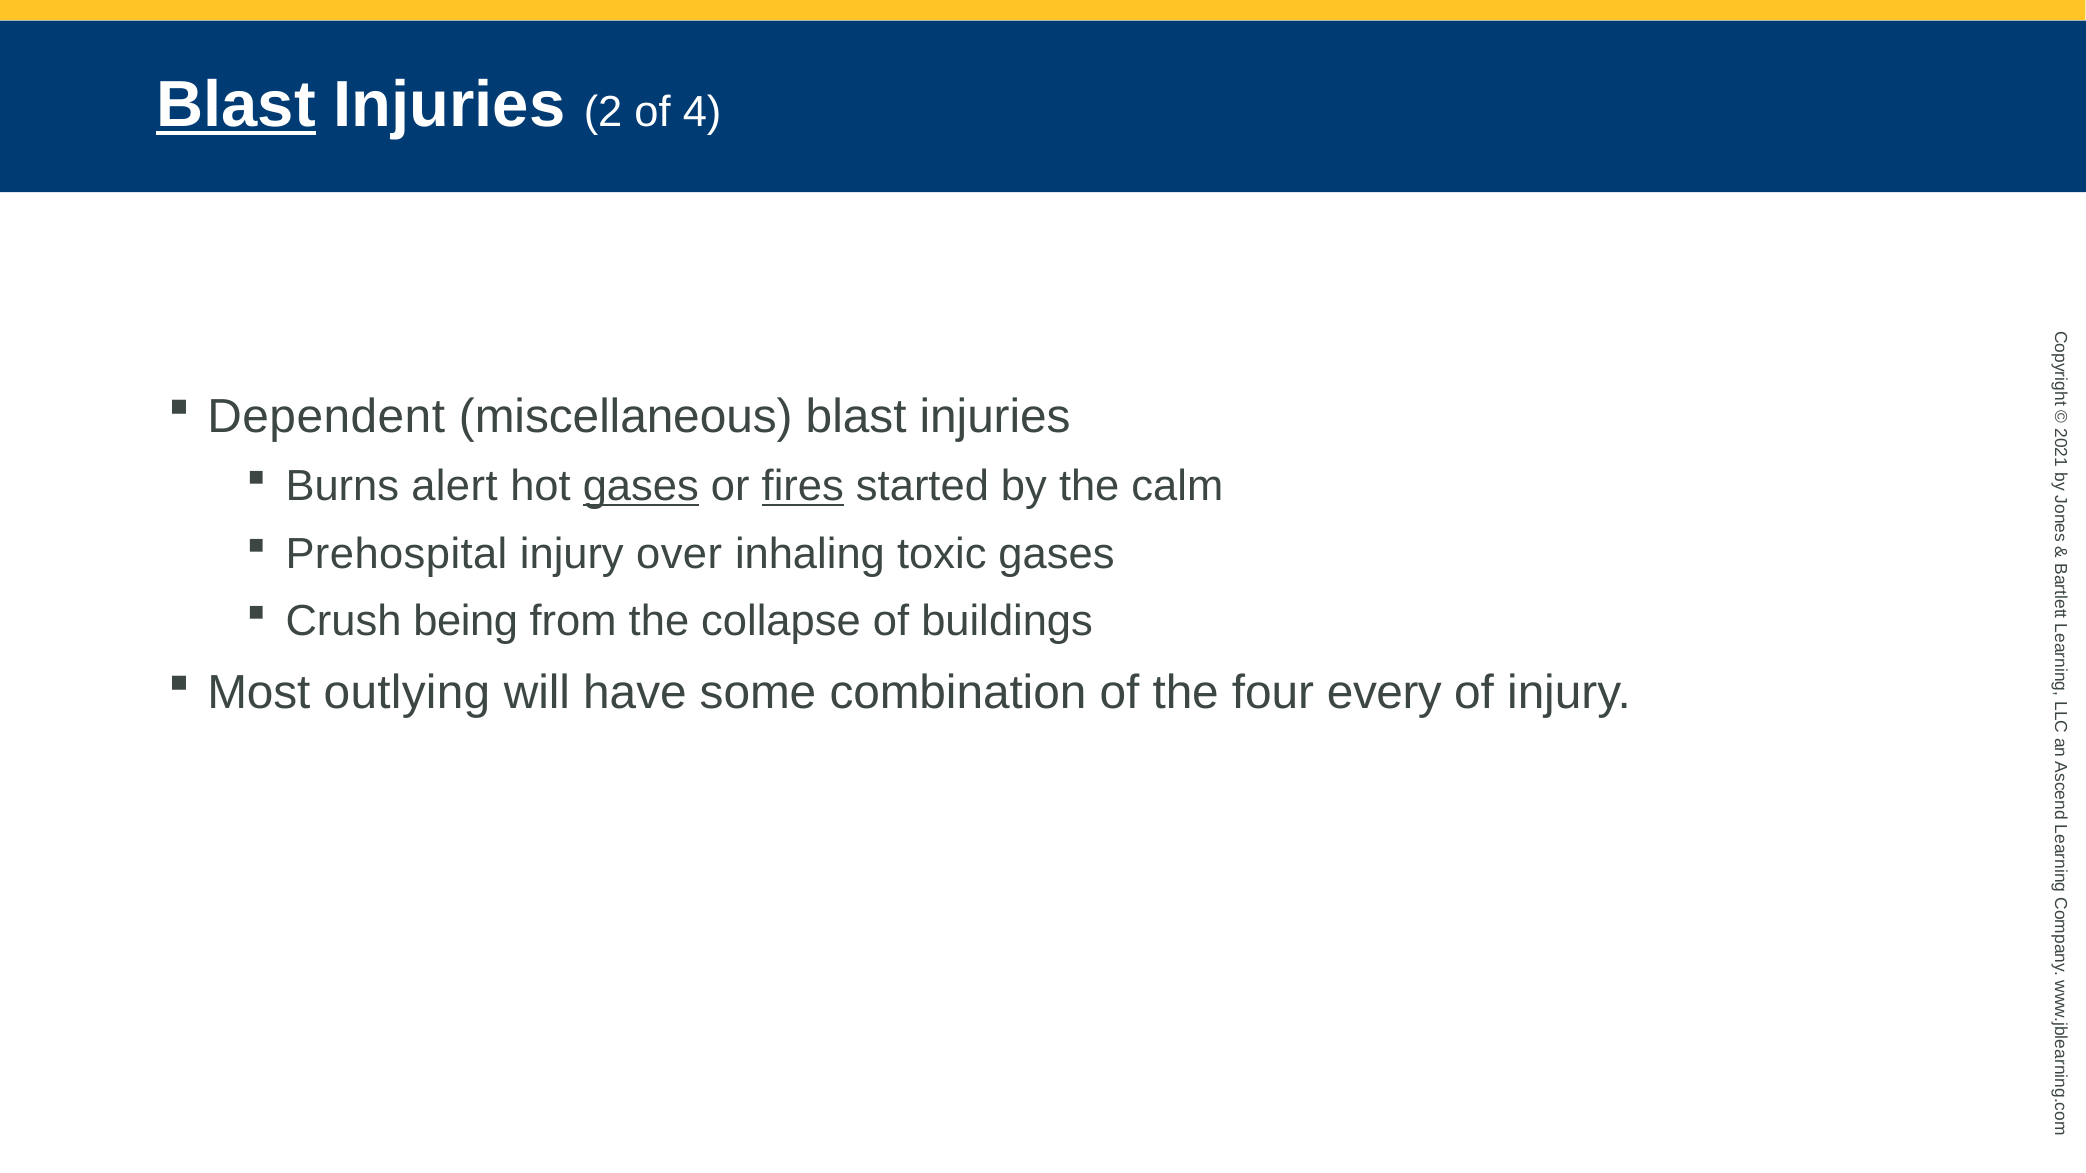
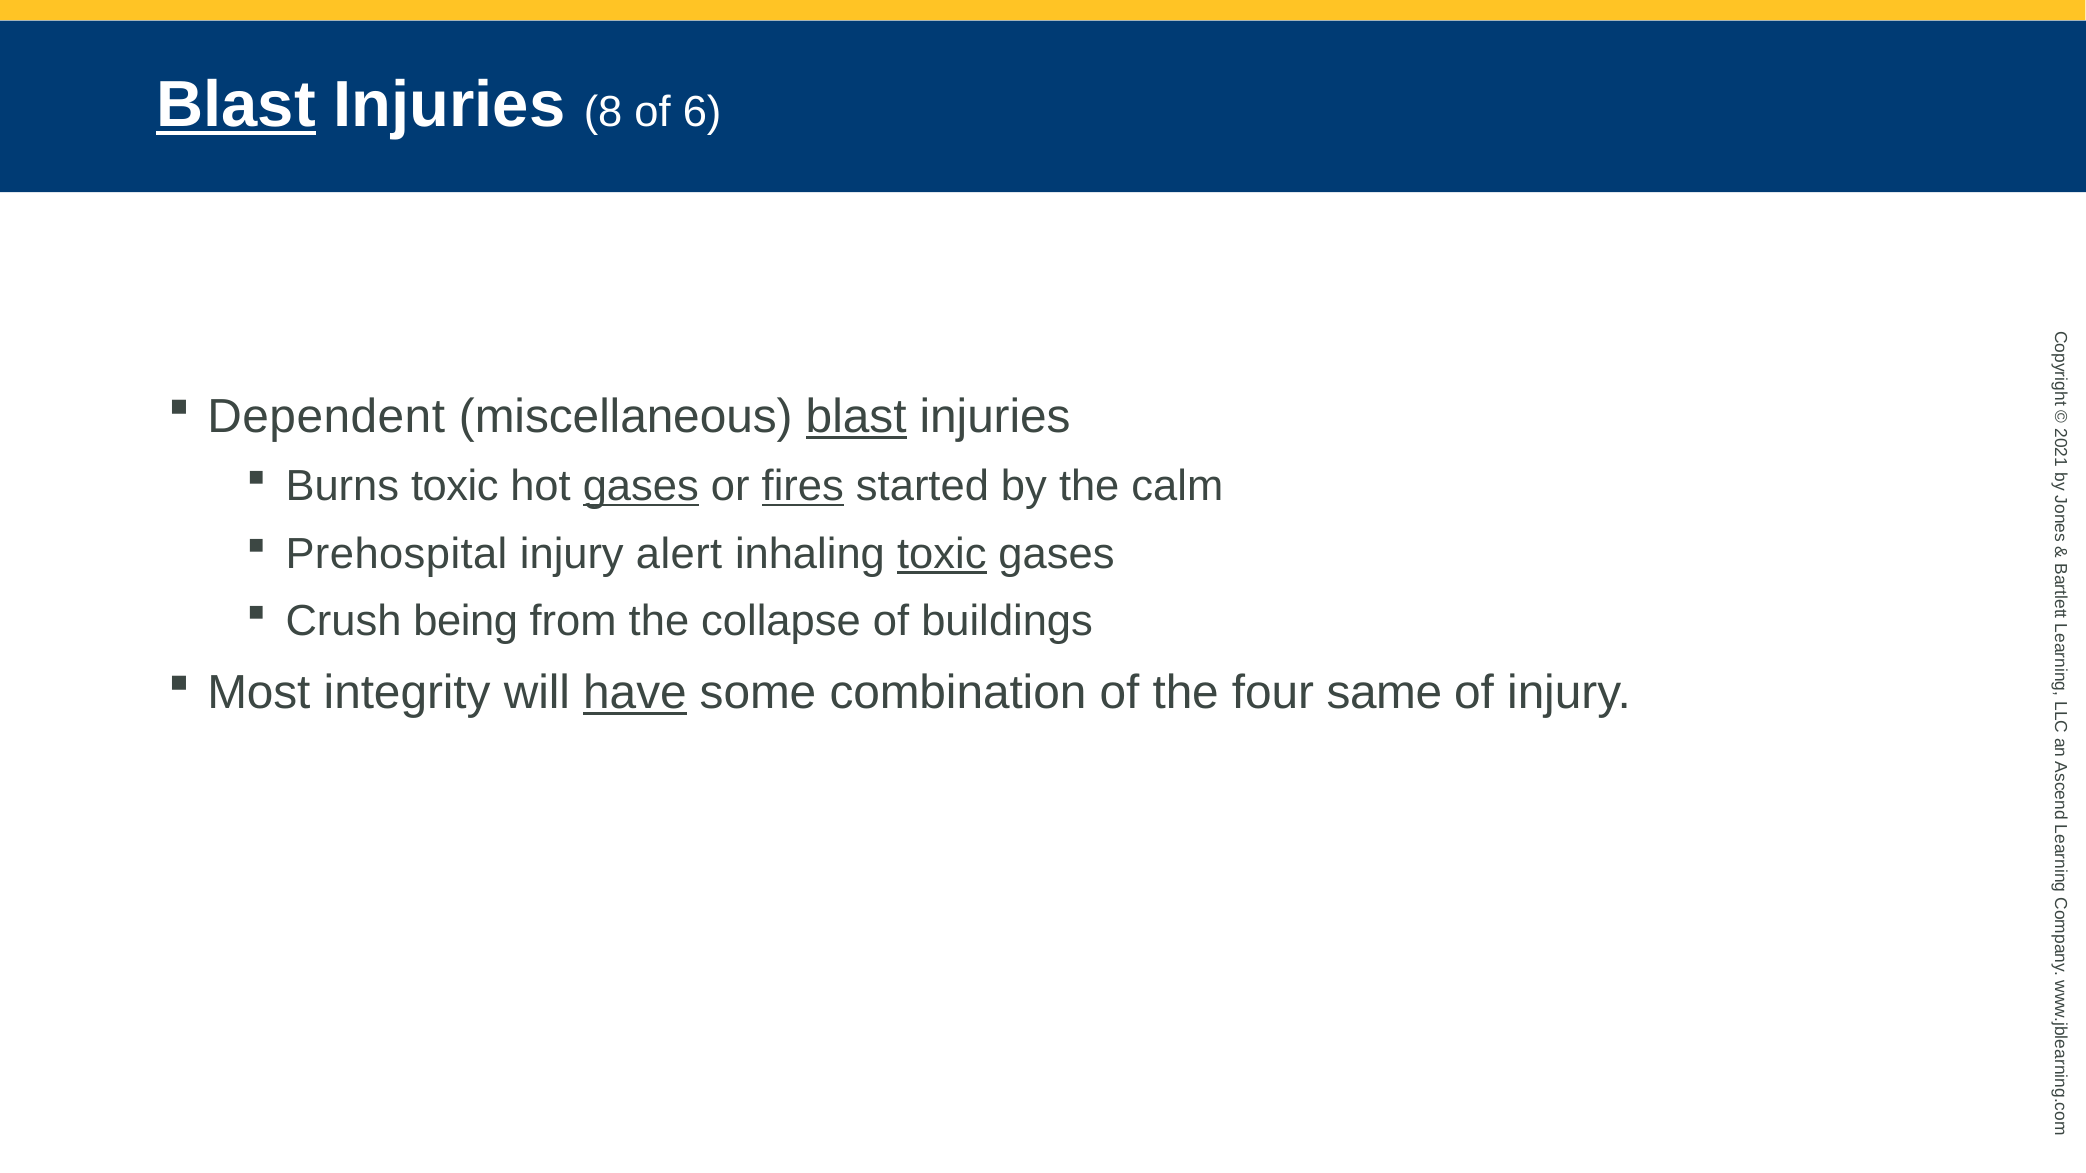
Injuries 2: 2 -> 8
4: 4 -> 6
blast at (856, 417) underline: none -> present
Burns alert: alert -> toxic
over: over -> alert
toxic at (942, 554) underline: none -> present
outlying: outlying -> integrity
have underline: none -> present
every: every -> same
